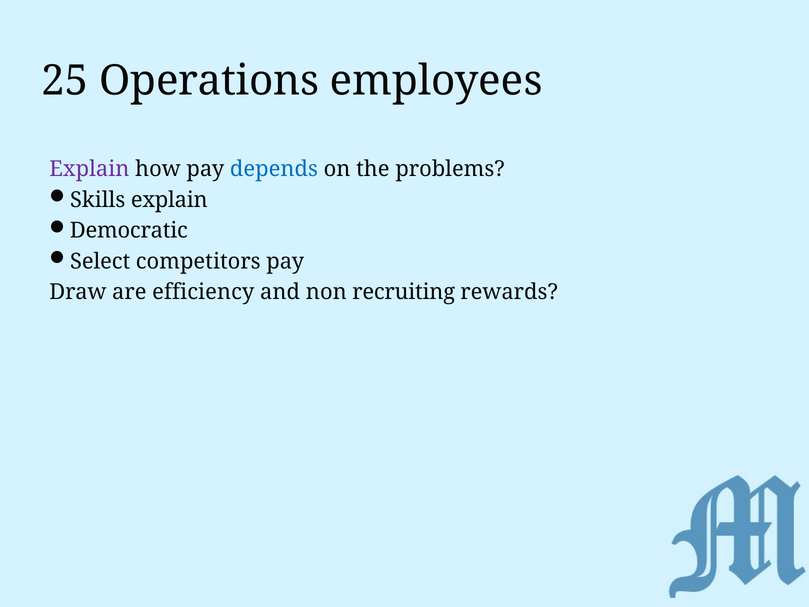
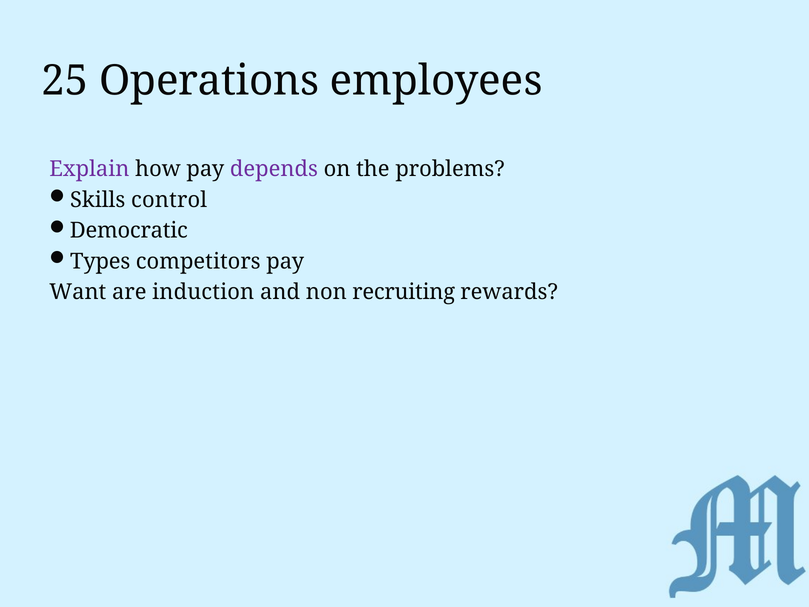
depends colour: blue -> purple
Skills explain: explain -> control
Select: Select -> Types
Draw: Draw -> Want
efficiency: efficiency -> induction
